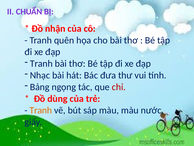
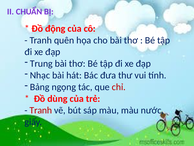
nhận: nhận -> động
Tranh at (41, 63): Tranh -> Trung
Tranh at (41, 110) colour: orange -> red
